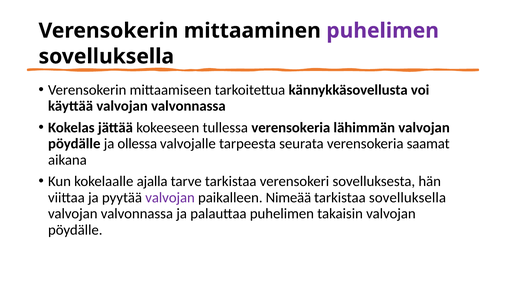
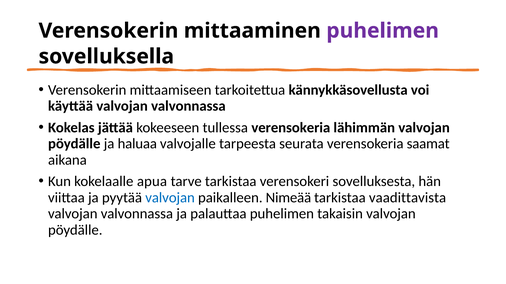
ollessa: ollessa -> haluaa
ajalla: ajalla -> apua
valvojan at (170, 198) colour: purple -> blue
tarkistaa sovelluksella: sovelluksella -> vaadittavista
